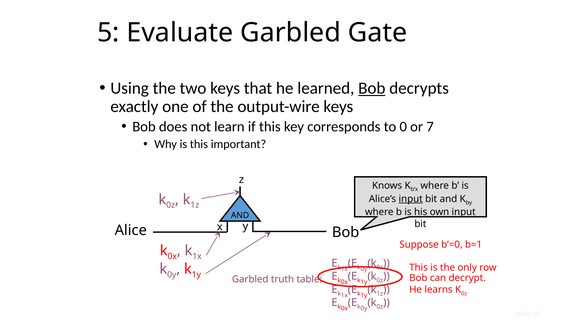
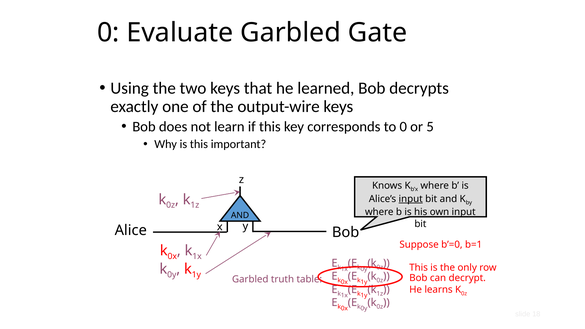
5 at (108, 33): 5 -> 0
Bob at (372, 88) underline: present -> none
7: 7 -> 5
